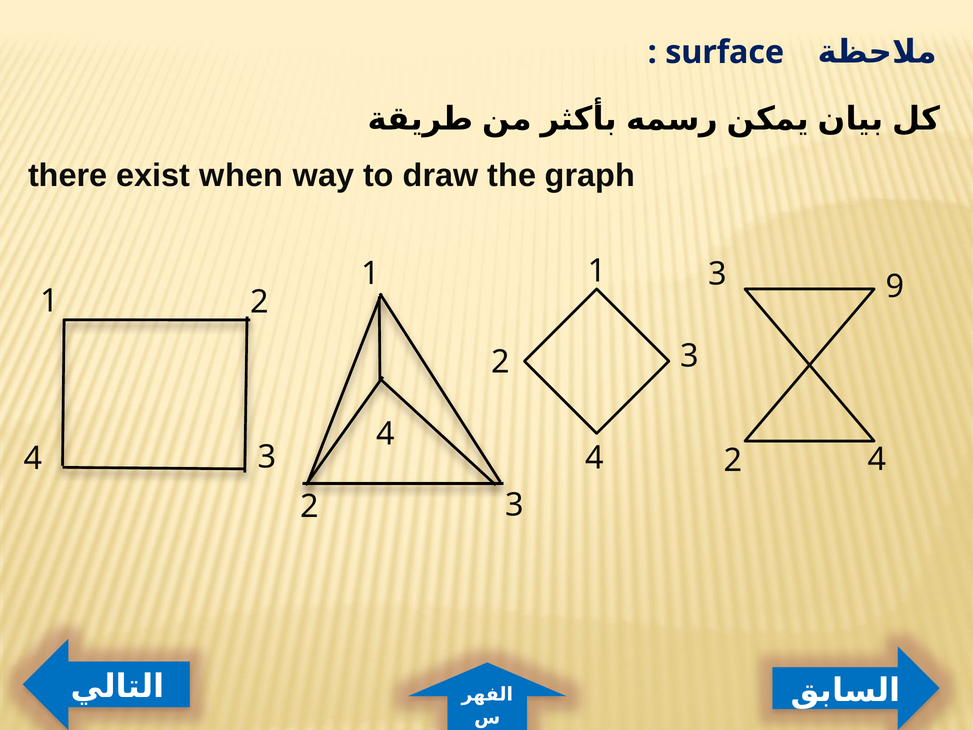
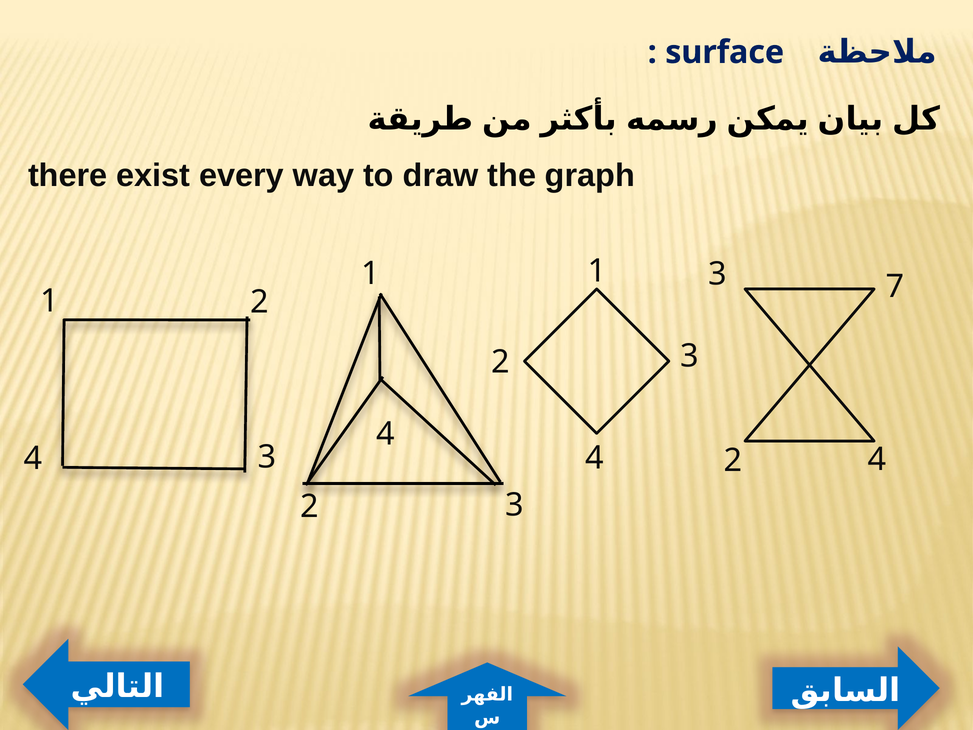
when: when -> every
9: 9 -> 7
